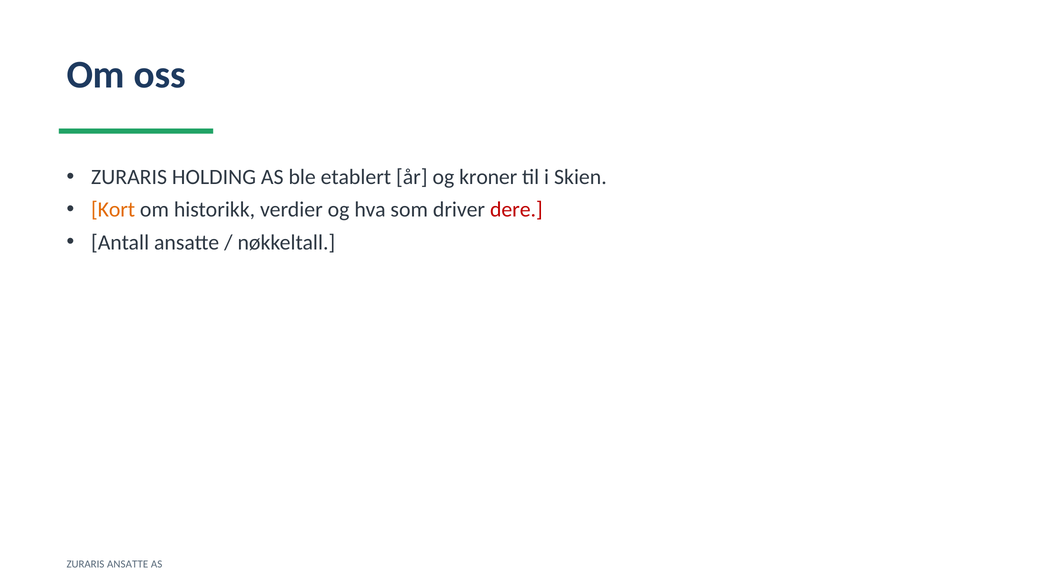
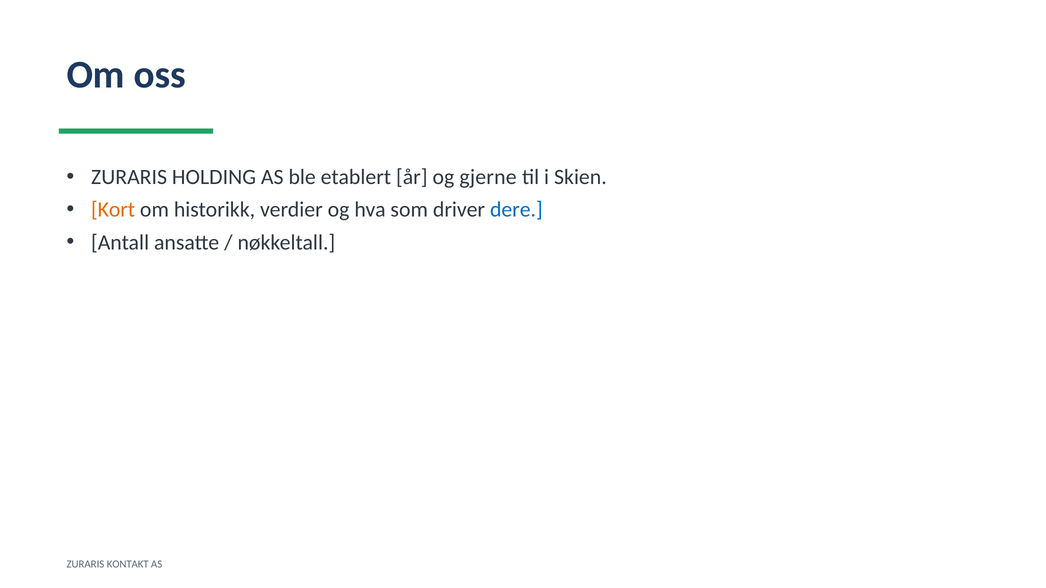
kroner: kroner -> gjerne
dere colour: red -> blue
ZURARIS ANSATTE: ANSATTE -> KONTAKT
